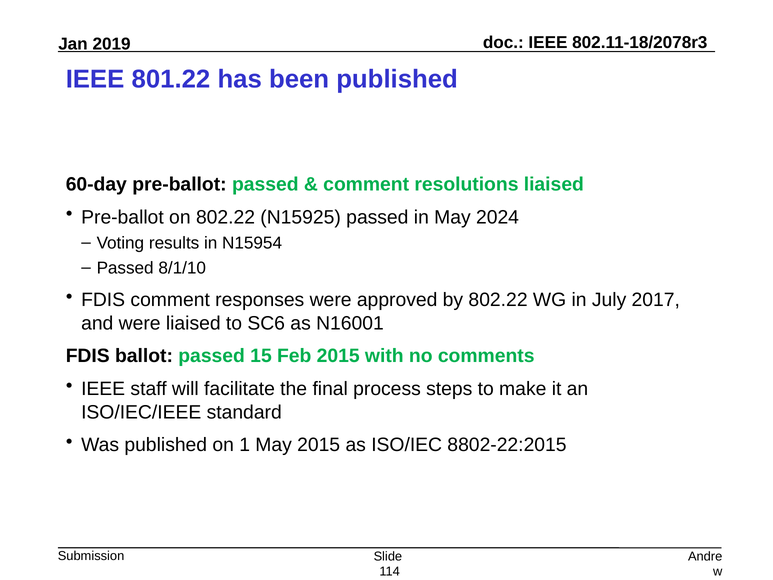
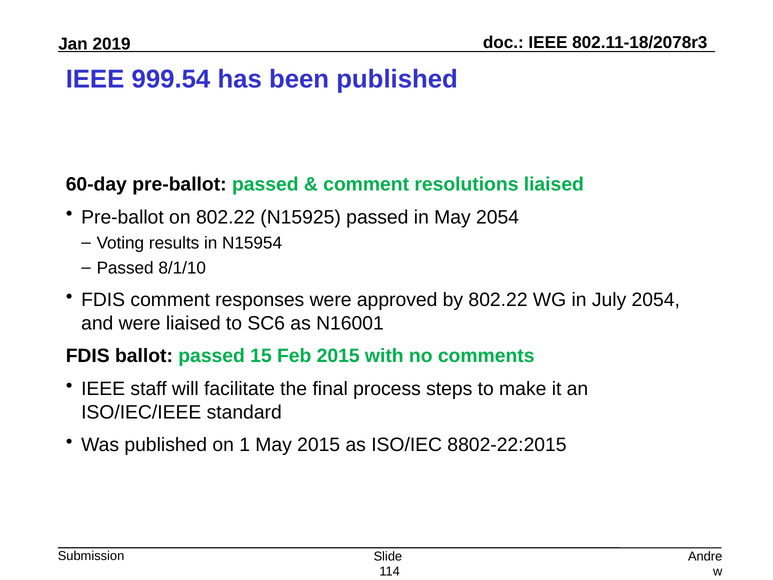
801.22: 801.22 -> 999.54
May 2024: 2024 -> 2054
July 2017: 2017 -> 2054
